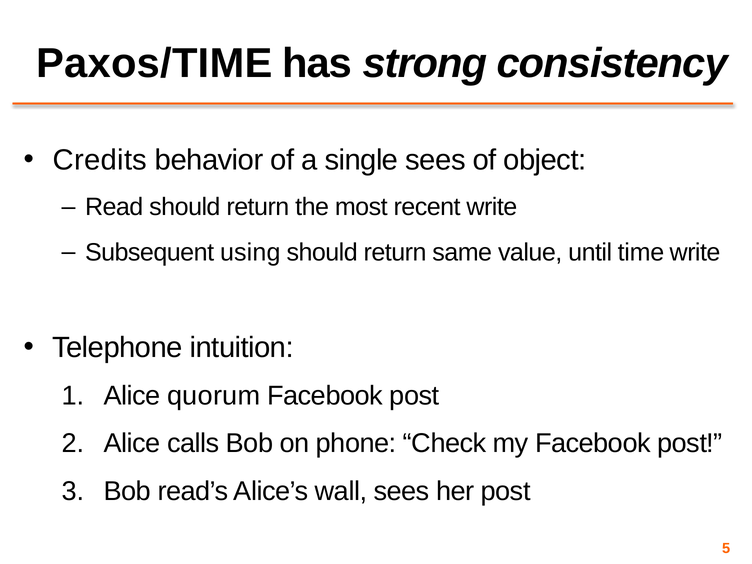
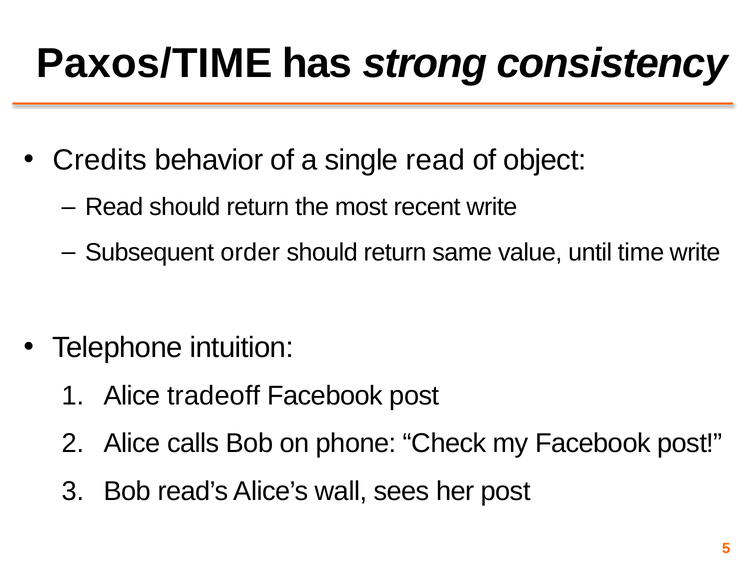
single sees: sees -> read
using: using -> order
quorum: quorum -> tradeoff
